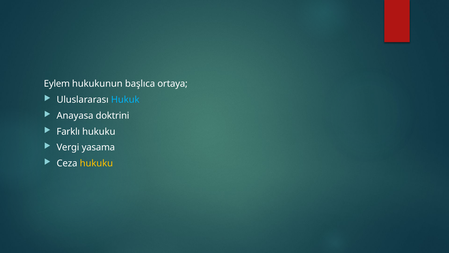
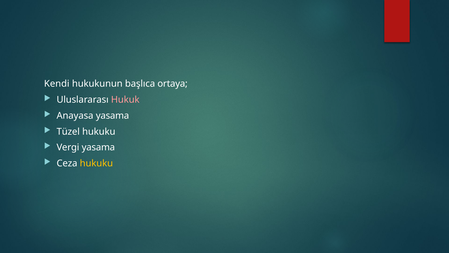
Eylem: Eylem -> Kendi
Hukuk colour: light blue -> pink
Anayasa doktrini: doktrini -> yasama
Farklı: Farklı -> Tüzel
